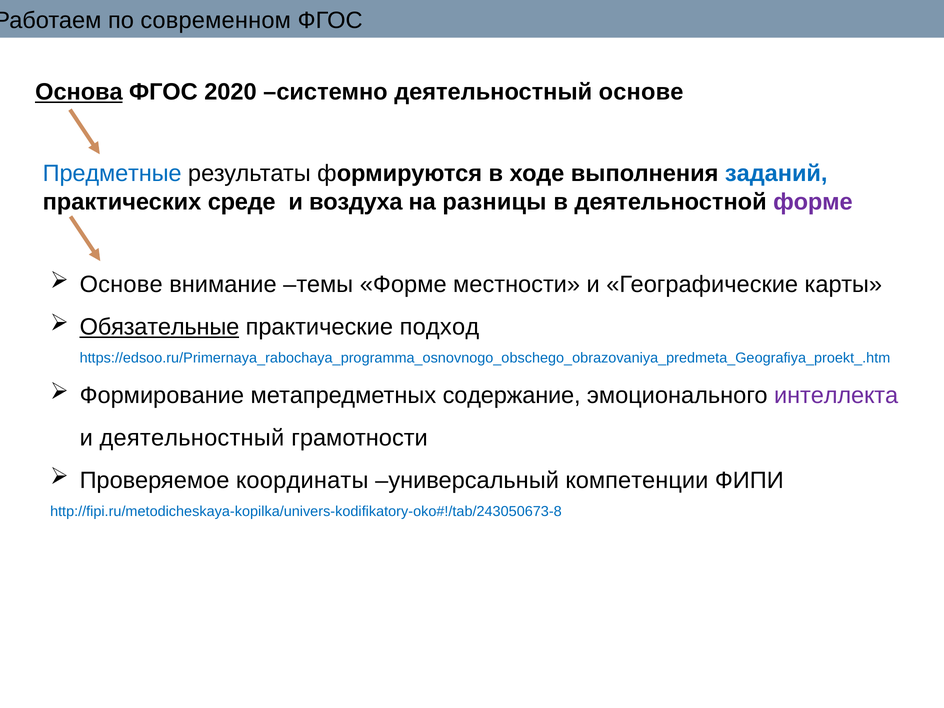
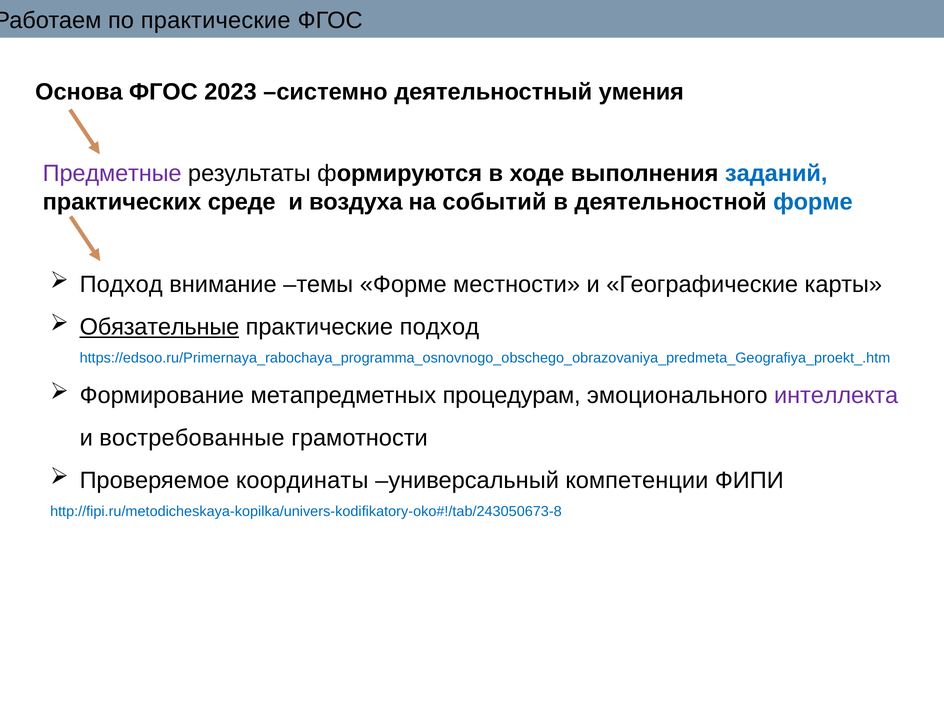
по современном: современном -> практические
Основа underline: present -> none
2020: 2020 -> 2023
деятельностный основе: основе -> умения
Предметные colour: blue -> purple
разницы: разницы -> событий
форме at (813, 202) colour: purple -> blue
Основе at (121, 285): Основе -> Подход
содержание: содержание -> процедурам
и деятельностный: деятельностный -> востребованные
